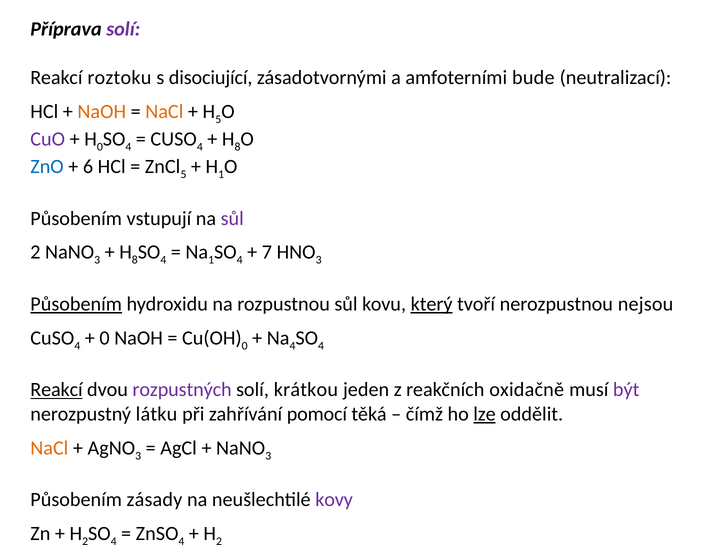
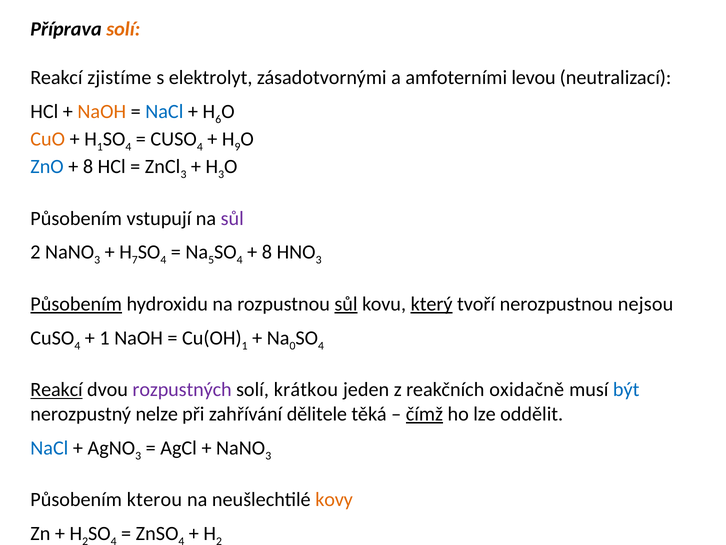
solí at (123, 29) colour: purple -> orange
roztoku: roztoku -> zjistíme
disociující: disociující -> elektrolyt
bude: bude -> levou
NaCl at (164, 111) colour: orange -> blue
5 at (218, 119): 5 -> 6
CuO colour: purple -> orange
0 at (100, 147): 0 -> 1
8 at (237, 147): 8 -> 9
6 at (88, 166): 6 -> 8
5 at (184, 174): 5 -> 3
1 at (221, 174): 1 -> 3
8 at (135, 260): 8 -> 7
Na 1: 1 -> 5
7 at (267, 252): 7 -> 8
sůl at (346, 304) underline: none -> present
0 at (105, 338): 0 -> 1
0 at (245, 345): 0 -> 1
Na 4: 4 -> 0
být colour: purple -> blue
látku: látku -> nelze
pomocí: pomocí -> dělitele
čímž underline: none -> present
lze underline: present -> none
NaCl at (49, 447) colour: orange -> blue
zásady: zásady -> kterou
kovy colour: purple -> orange
